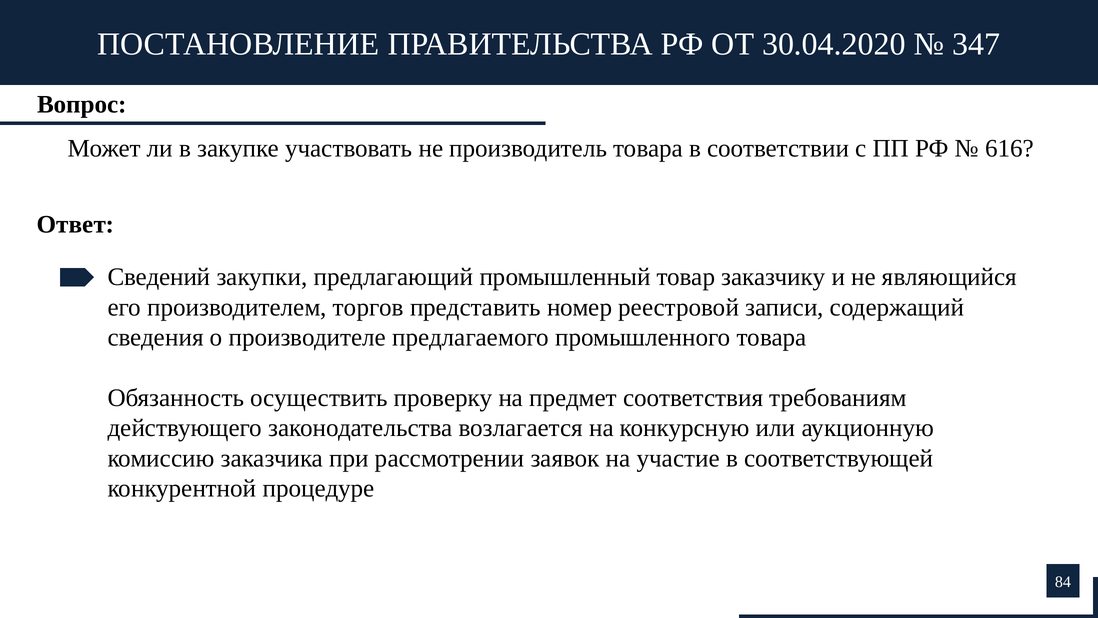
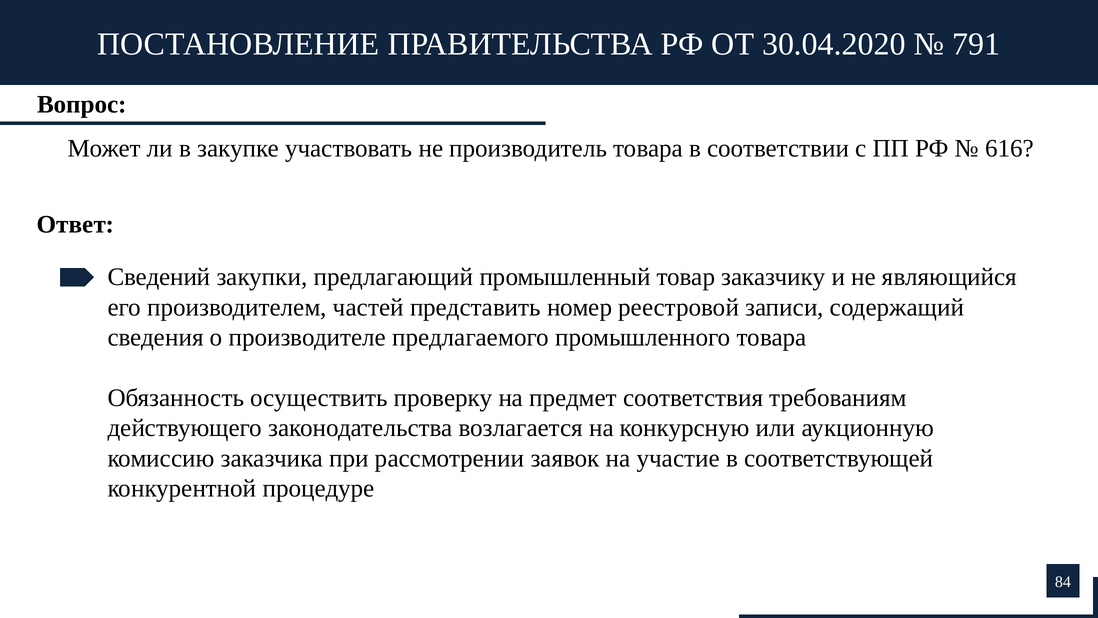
347: 347 -> 791
торгов: торгов -> частей
